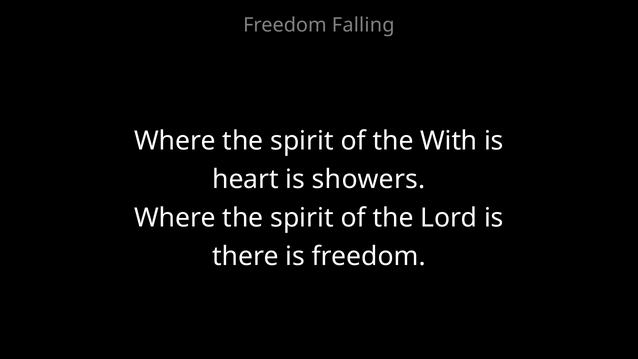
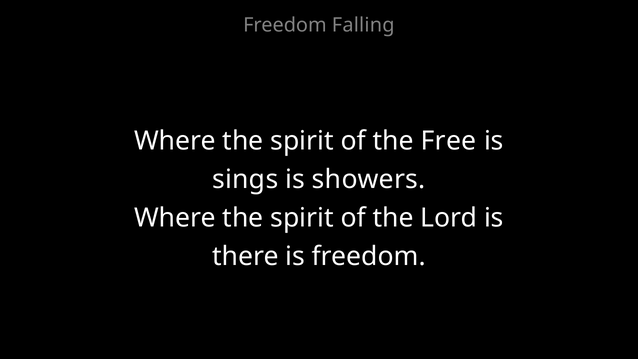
With: With -> Free
heart: heart -> sings
